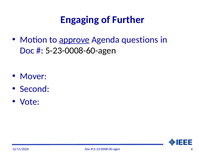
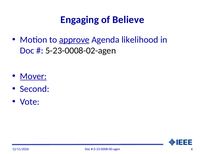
Further: Further -> Believe
questions: questions -> likelihood
5-23-0008-60-agen: 5-23-0008-60-agen -> 5-23-0008-02-agen
Mover underline: none -> present
